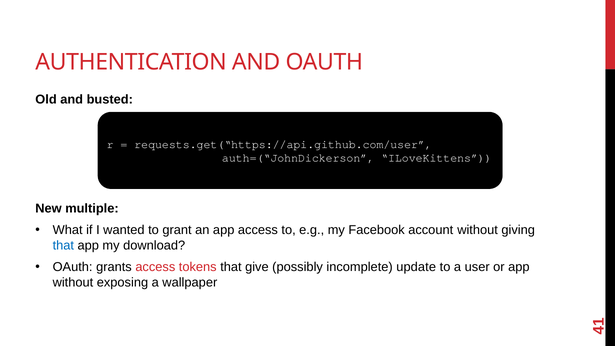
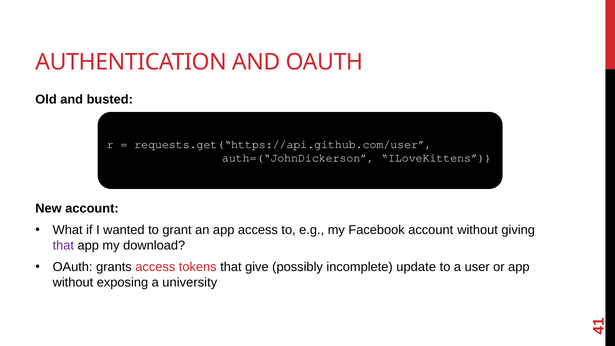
New multiple: multiple -> account
that at (63, 245) colour: blue -> purple
wallpaper: wallpaper -> university
